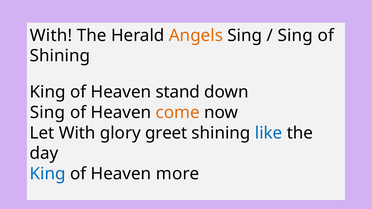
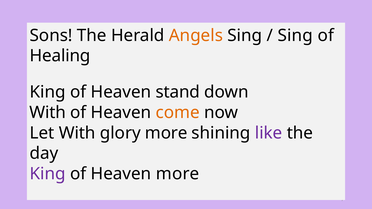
With at (51, 35): With -> Sons
Shining at (60, 56): Shining -> Healing
Sing at (48, 113): Sing -> With
glory greet: greet -> more
like colour: blue -> purple
King at (48, 174) colour: blue -> purple
